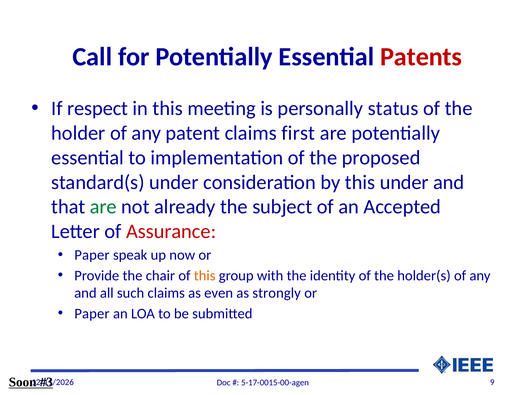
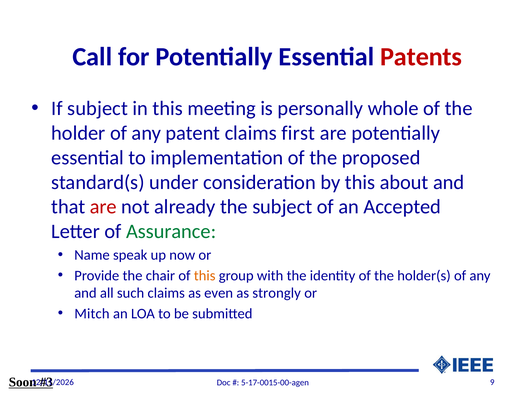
If respect: respect -> subject
status: status -> whole
this under: under -> about
are at (103, 207) colour: green -> red
Assurance colour: red -> green
Paper at (92, 255): Paper -> Name
Paper at (92, 313): Paper -> Mitch
